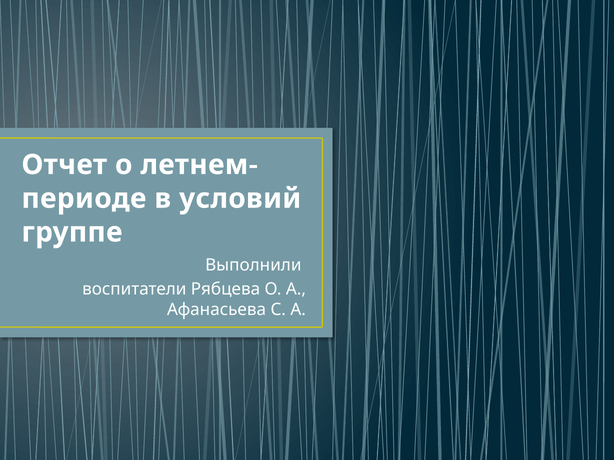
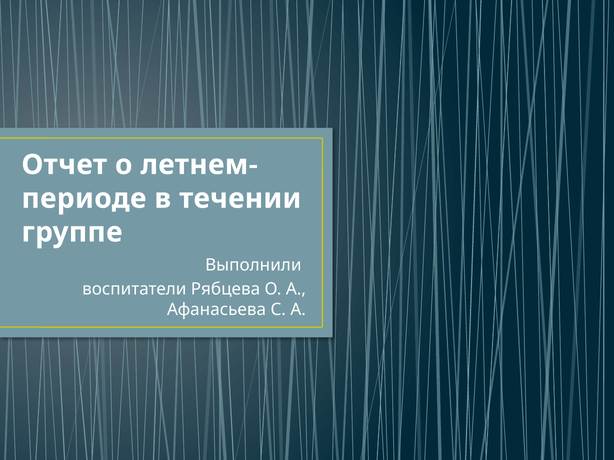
условий: условий -> течении
